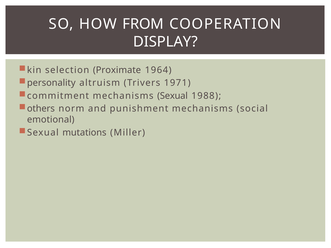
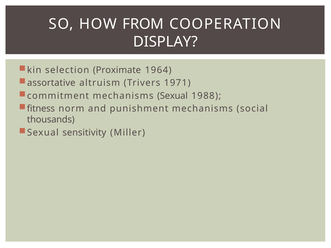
personality: personality -> assortative
others: others -> fitness
emotional: emotional -> thousands
mutations: mutations -> sensitivity
